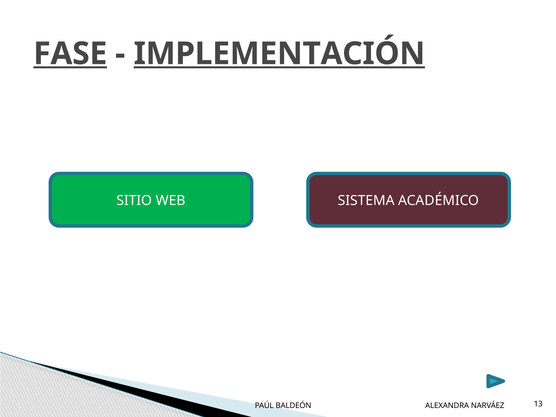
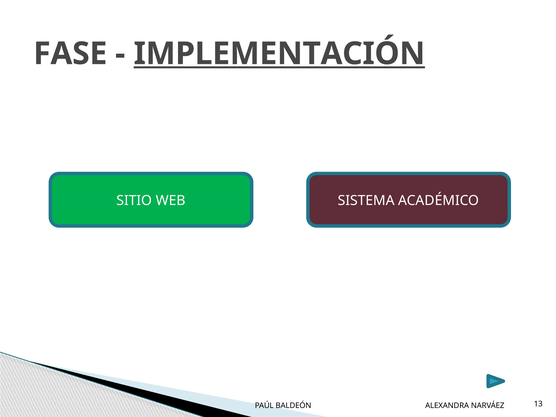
FASE underline: present -> none
